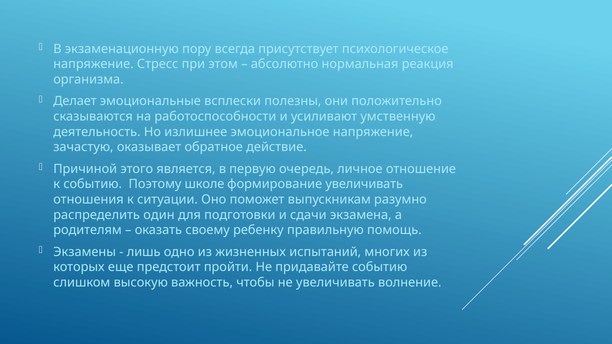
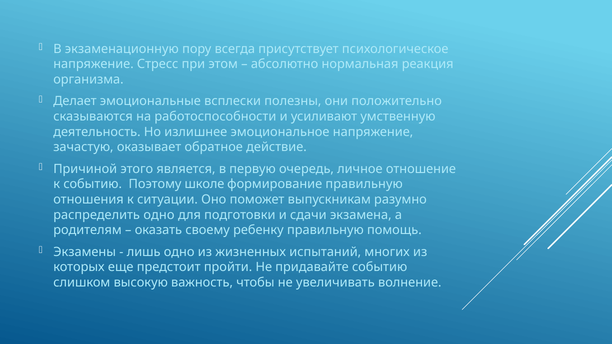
формирование увеличивать: увеличивать -> правильную
распределить один: один -> одно
